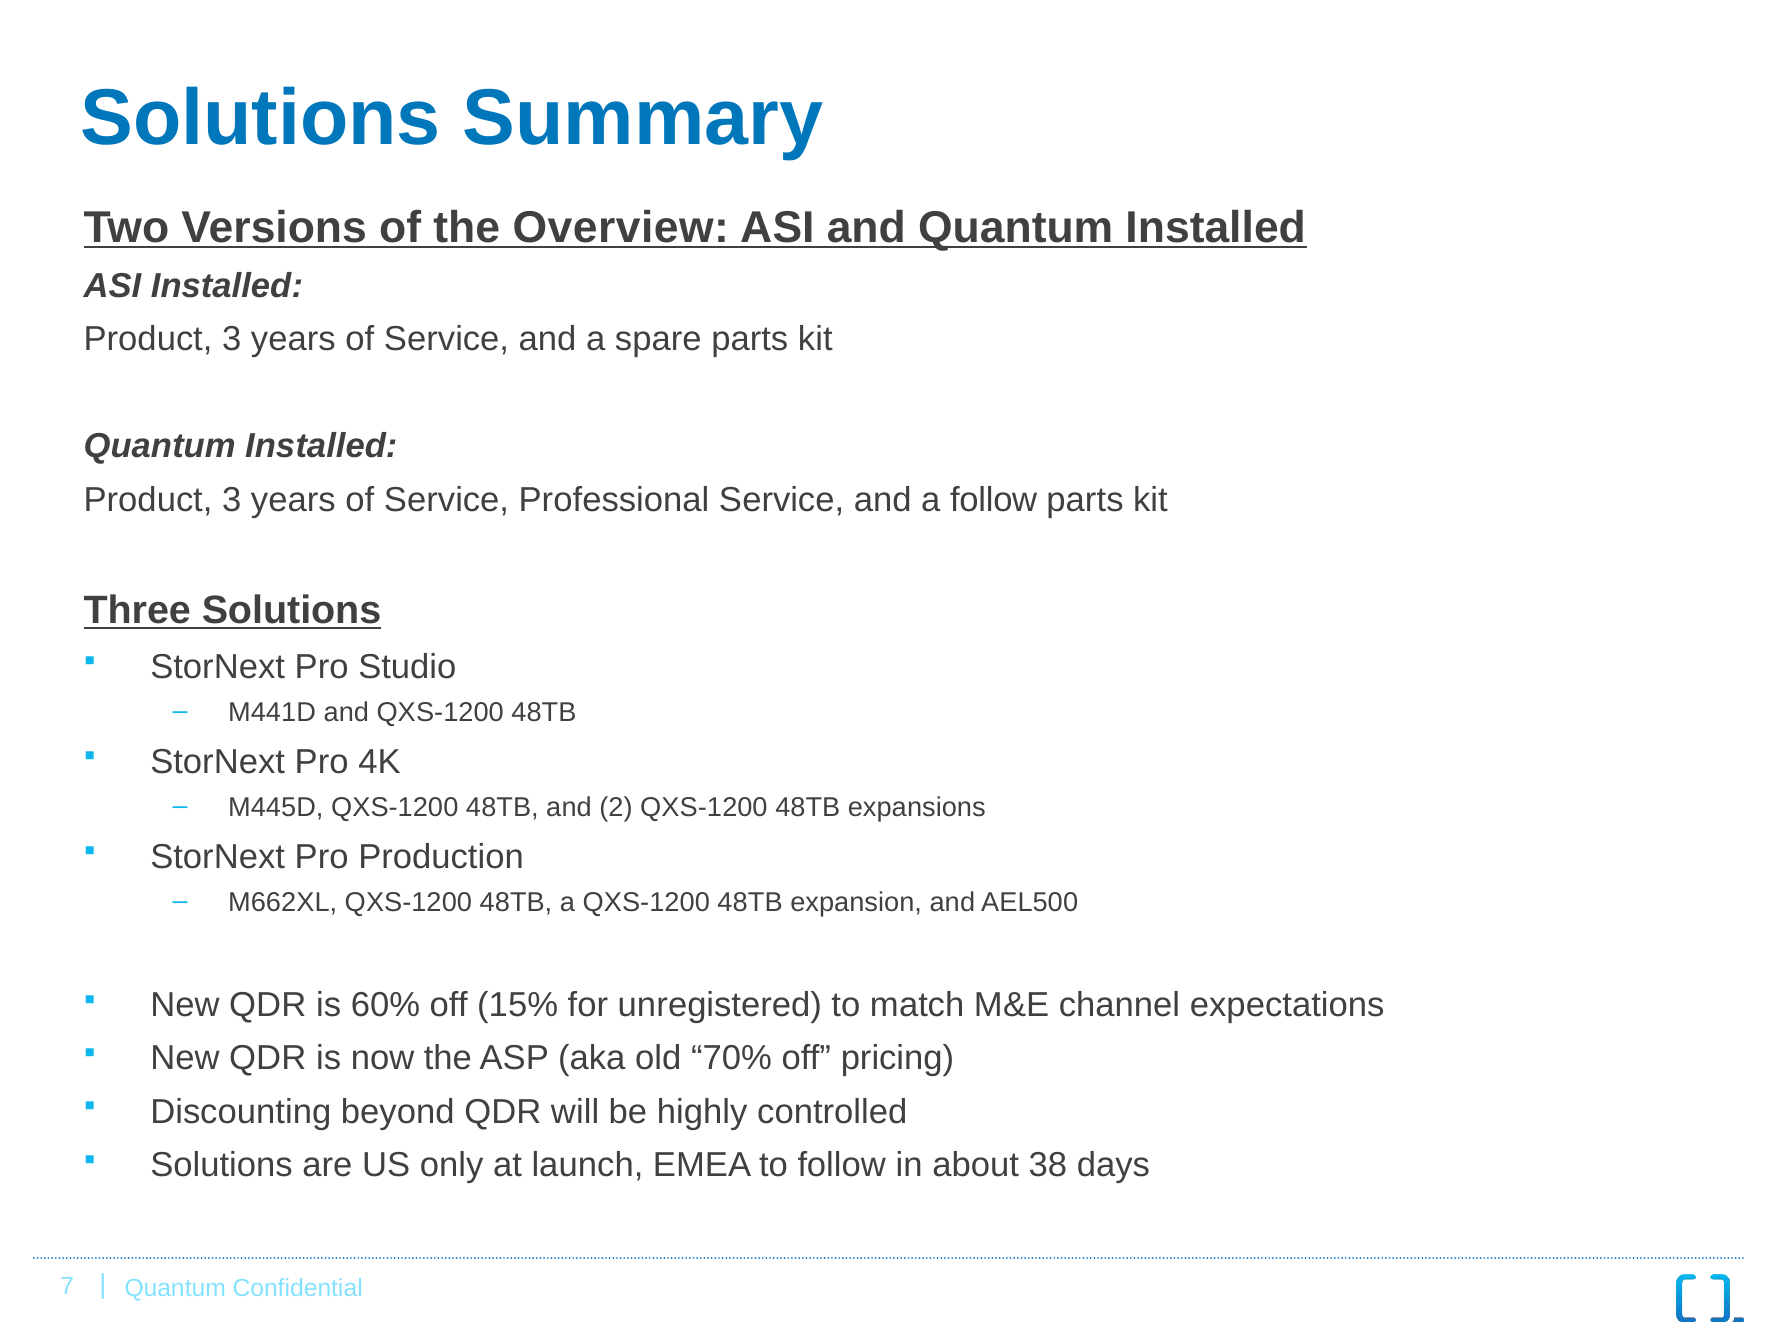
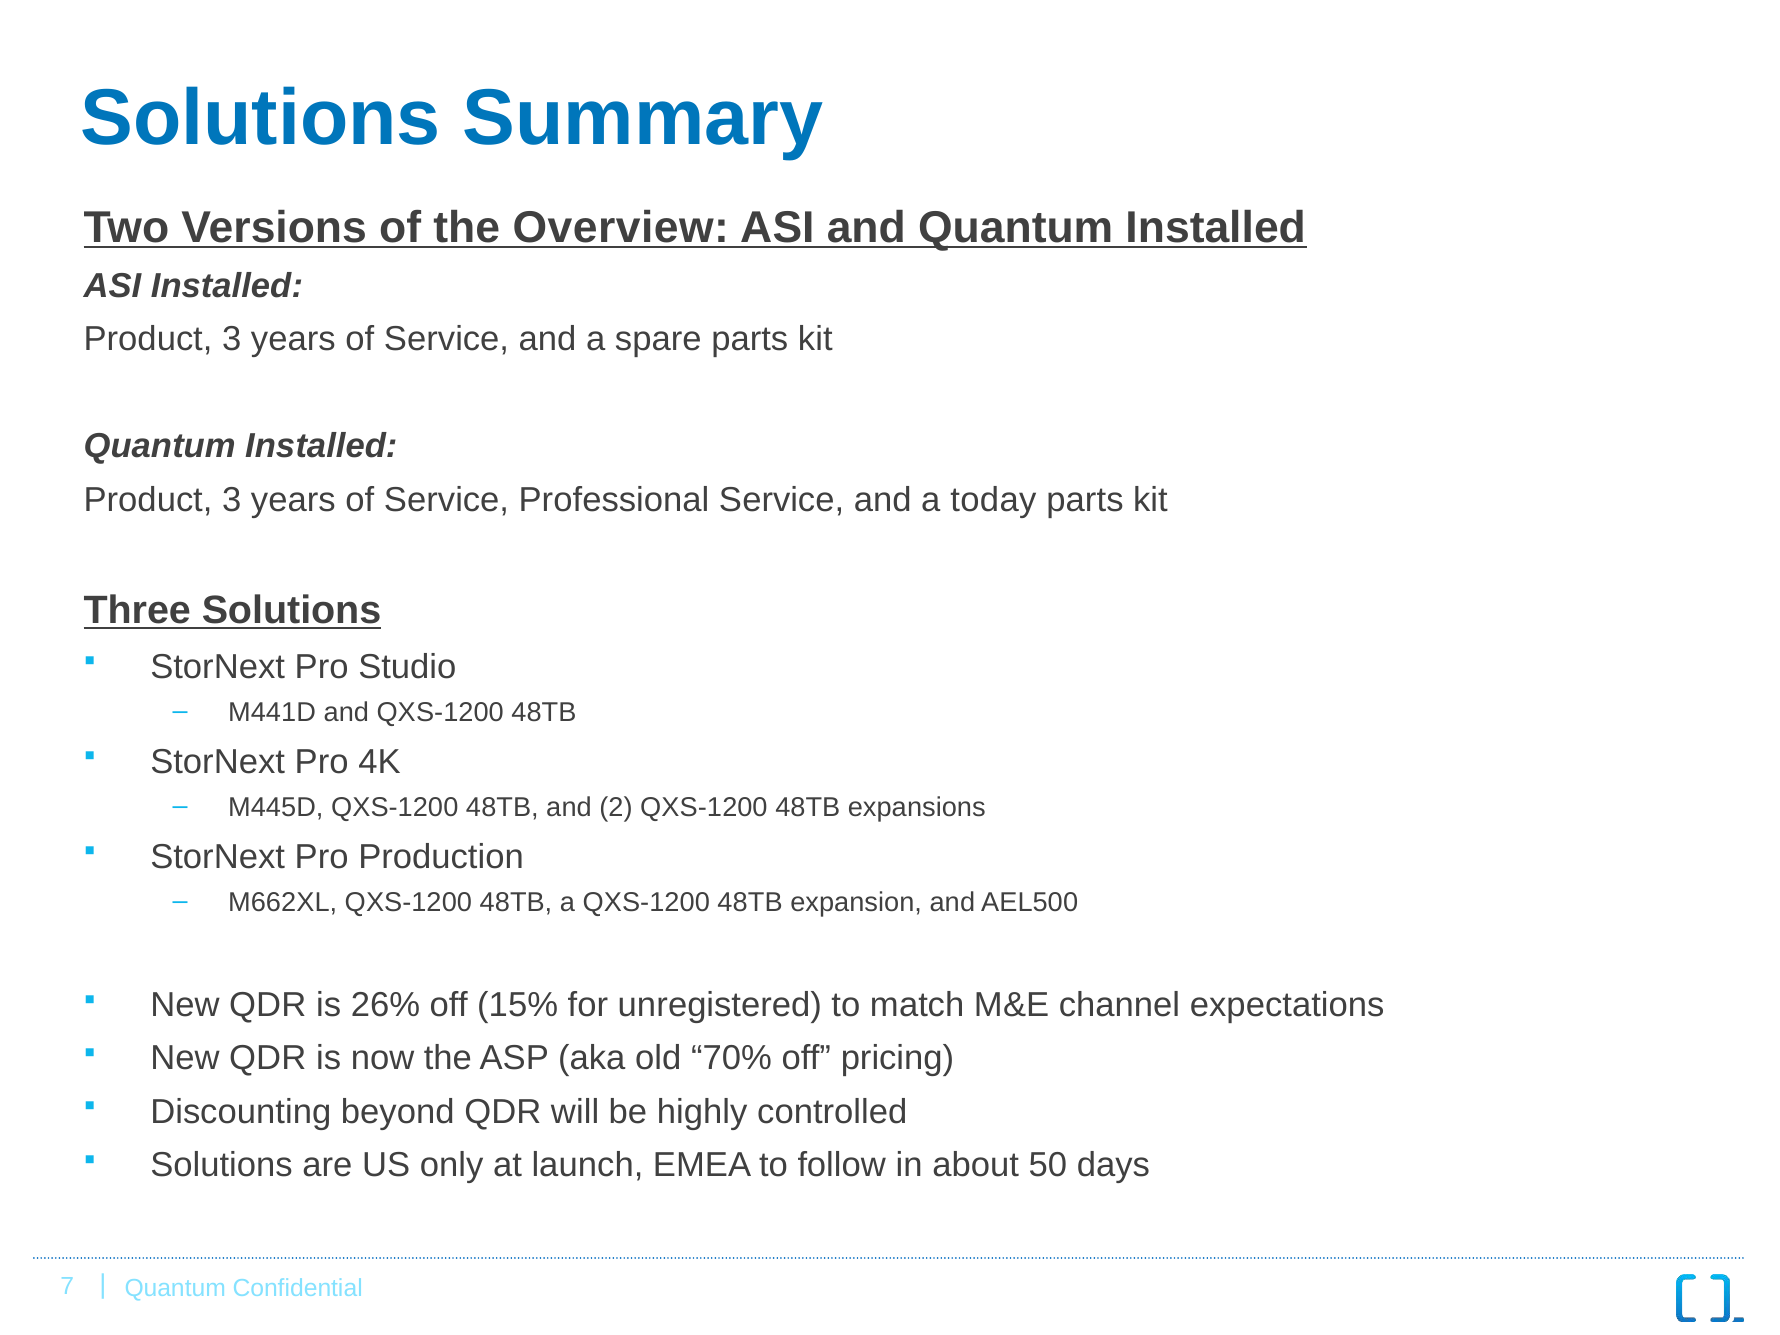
a follow: follow -> today
60%: 60% -> 26%
38: 38 -> 50
